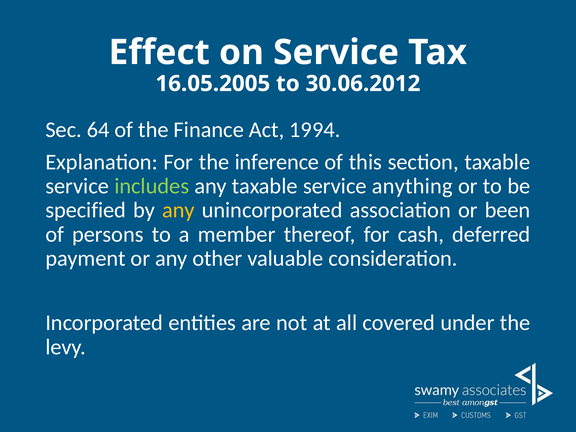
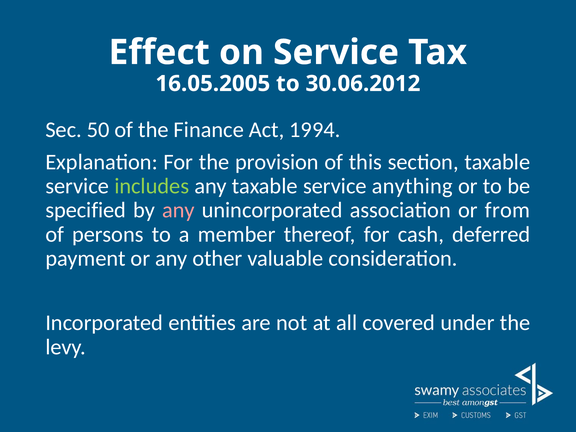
64: 64 -> 50
inference: inference -> provision
any at (178, 210) colour: yellow -> pink
been: been -> from
